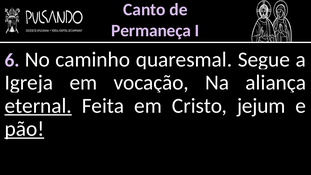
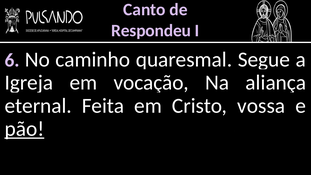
Permaneça: Permaneça -> Respondeu
eternal underline: present -> none
jejum: jejum -> vossa
